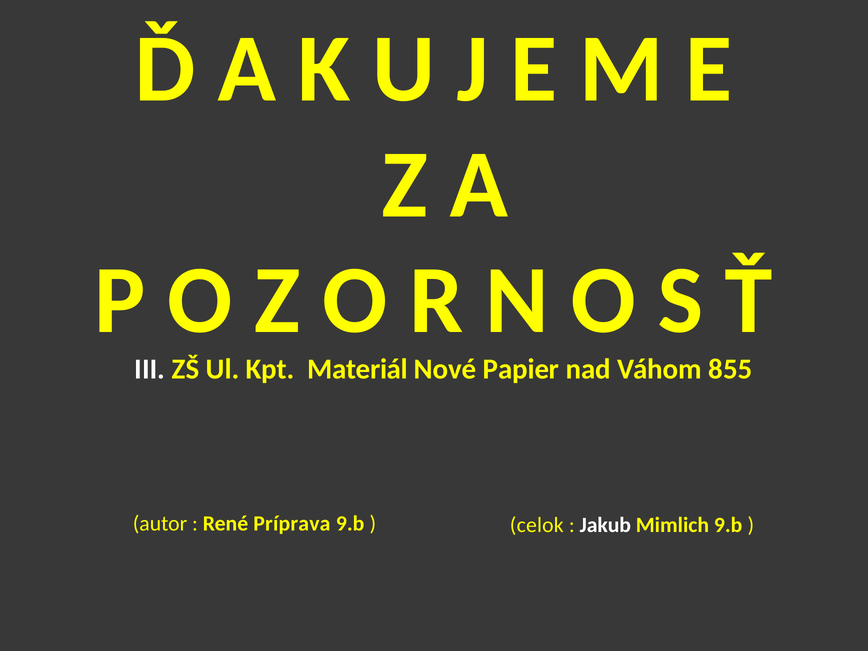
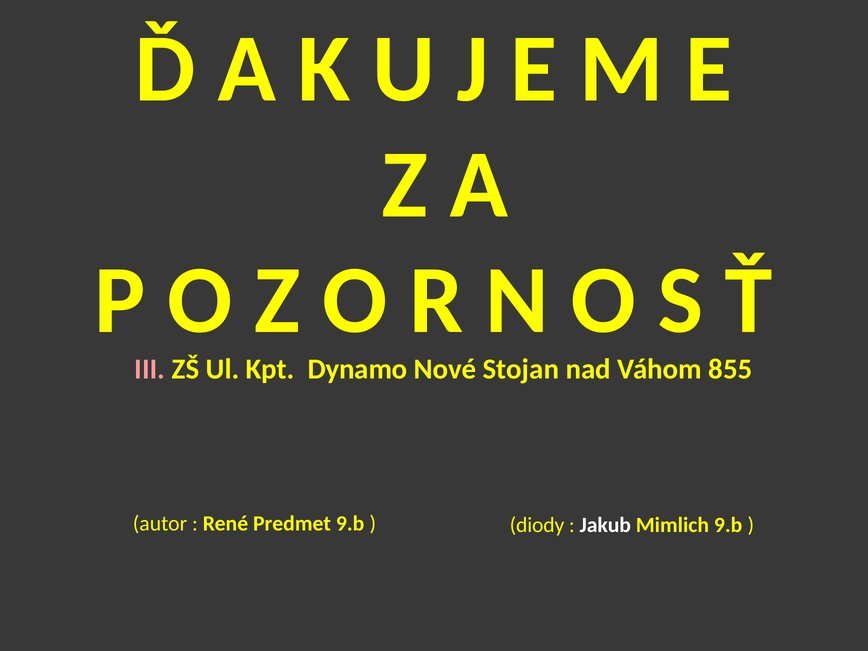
III colour: white -> pink
Materiál: Materiál -> Dynamo
Papier: Papier -> Stojan
Príprava: Príprava -> Predmet
celok: celok -> diody
